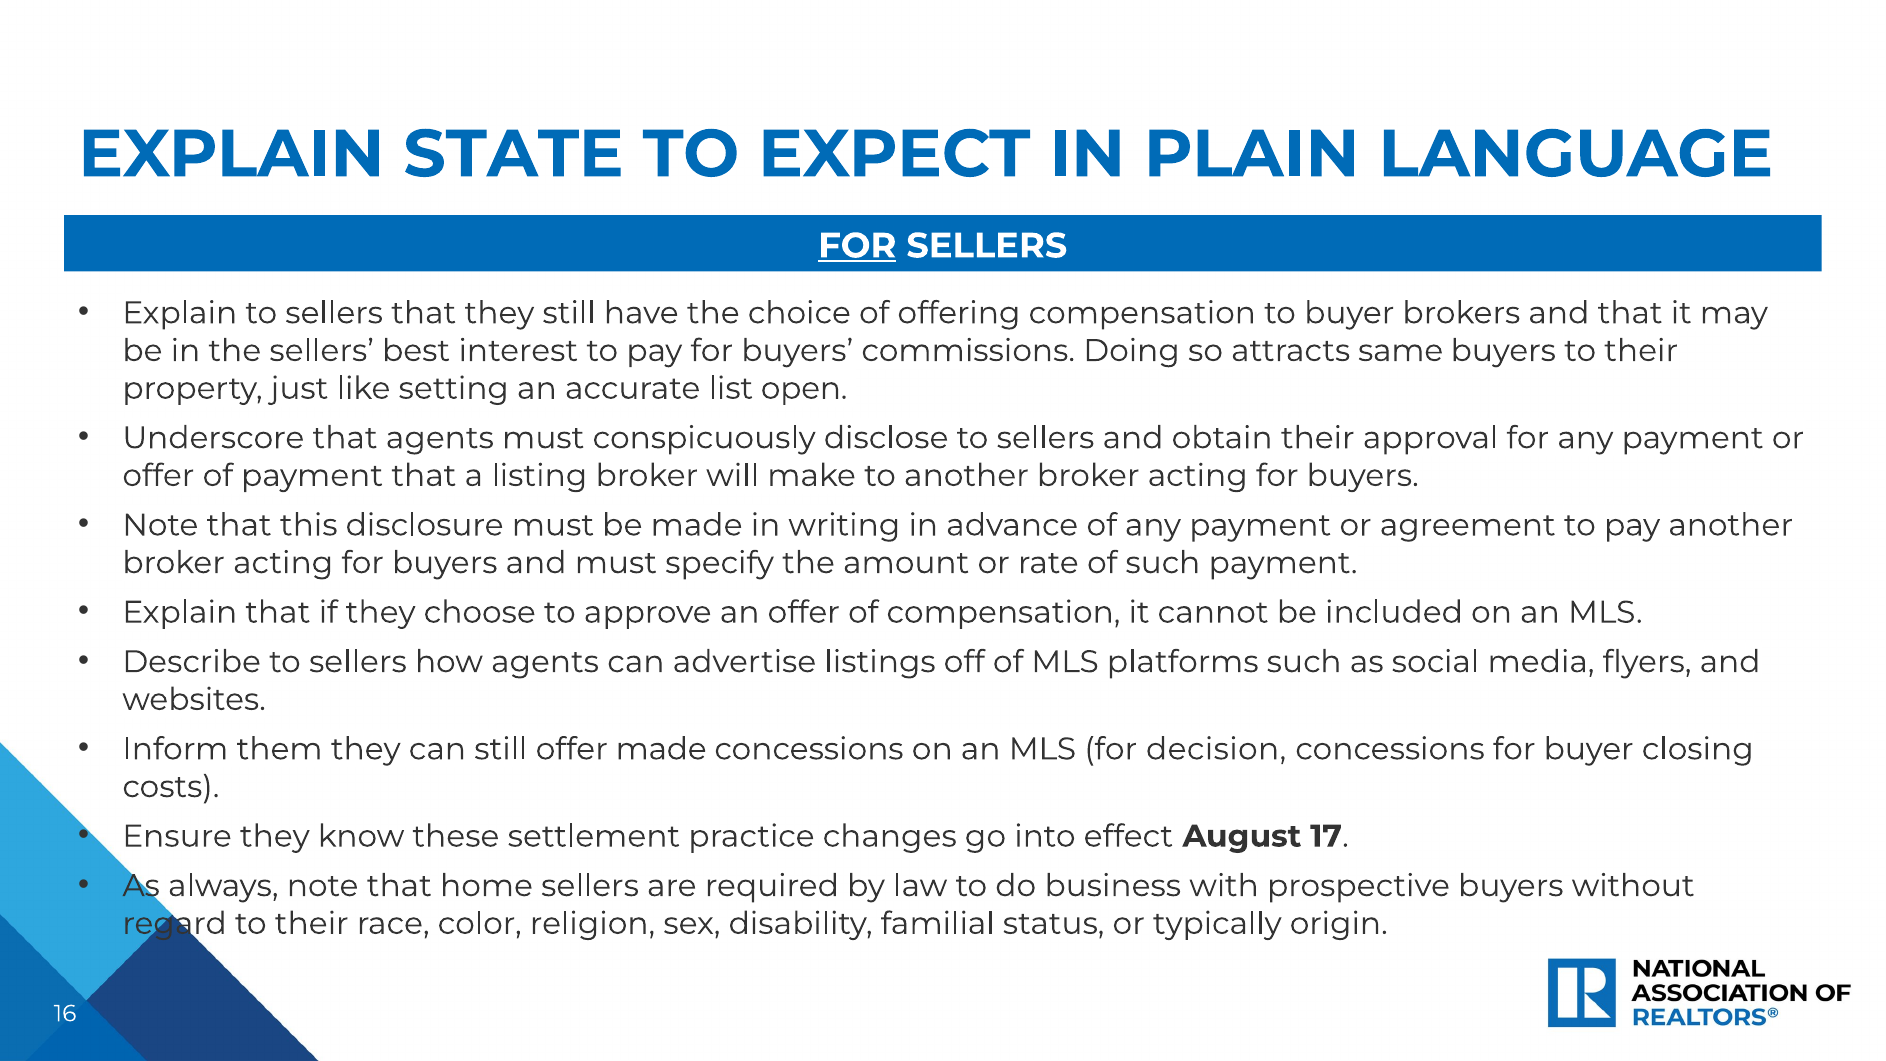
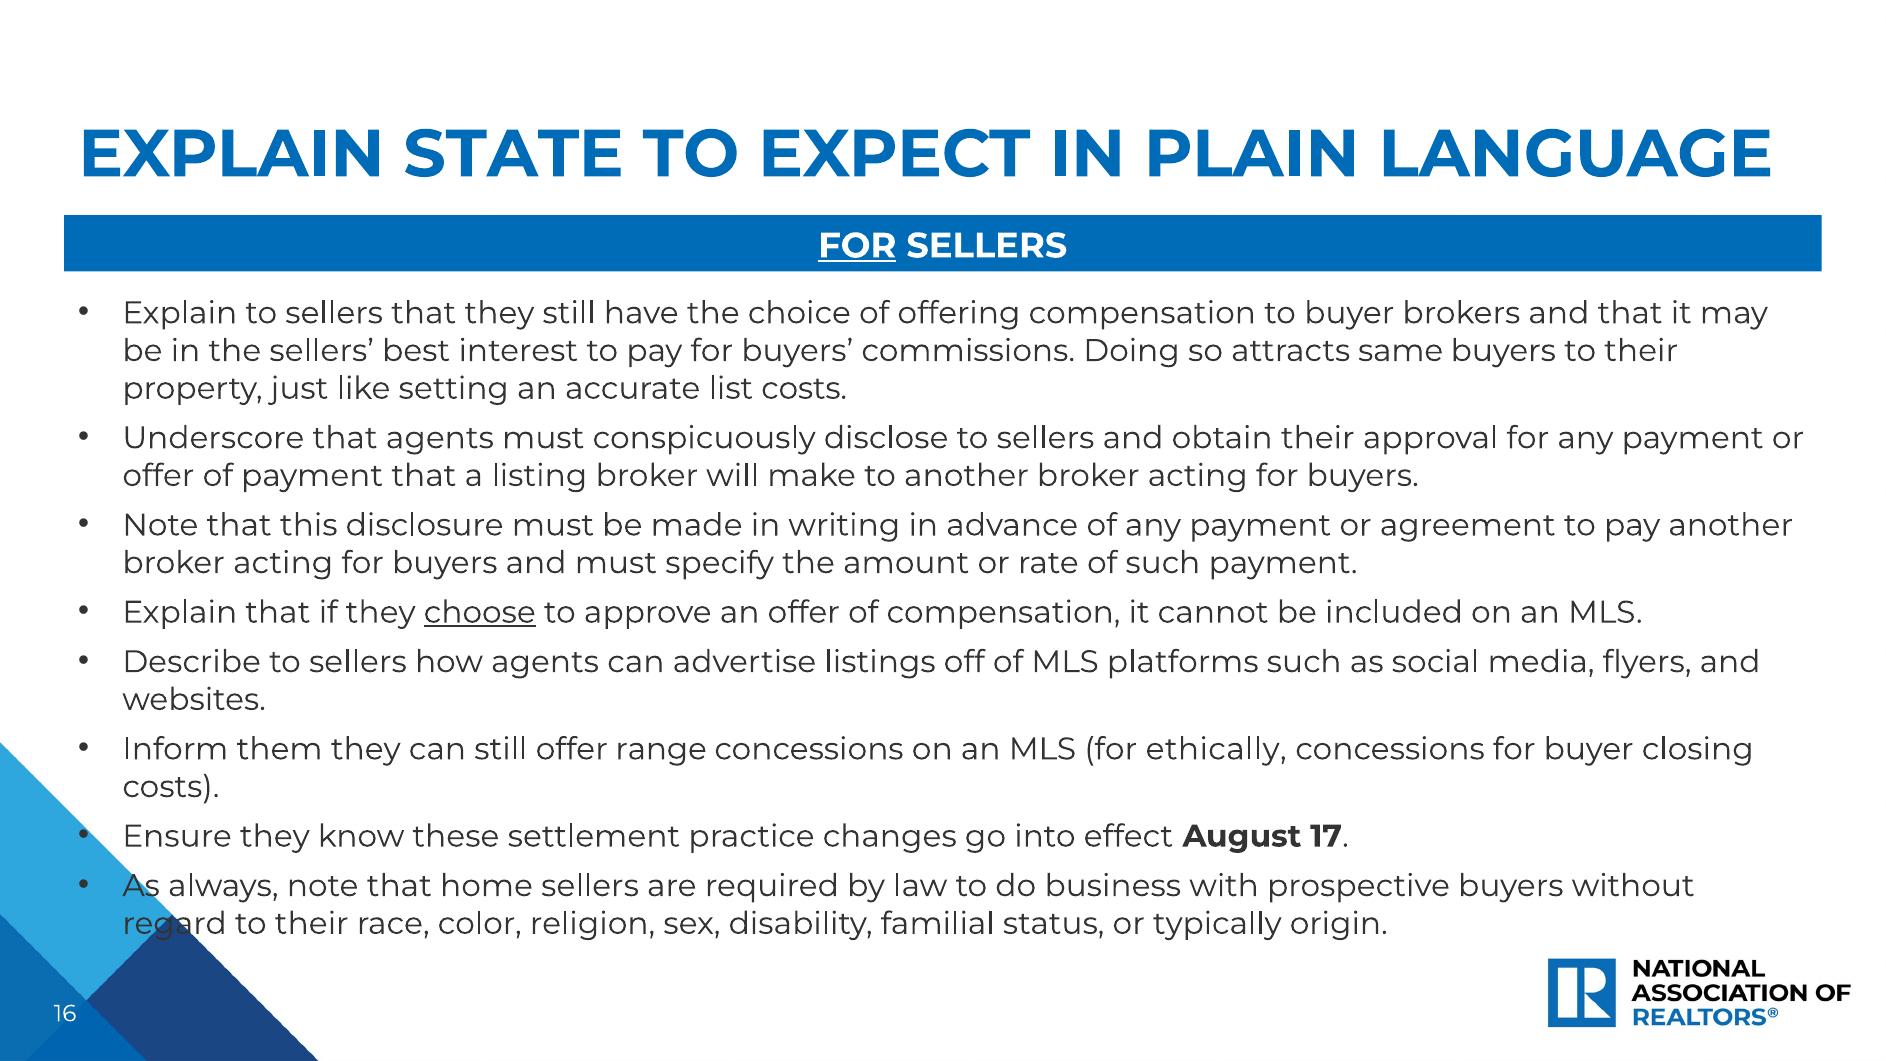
list open: open -> costs
choose underline: none -> present
offer made: made -> range
decision: decision -> ethically
